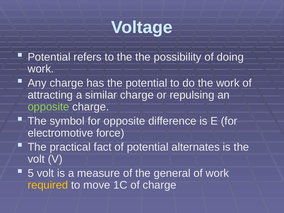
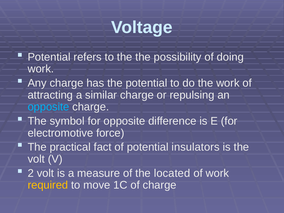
opposite at (48, 107) colour: light green -> light blue
alternates: alternates -> insulators
5: 5 -> 2
general: general -> located
